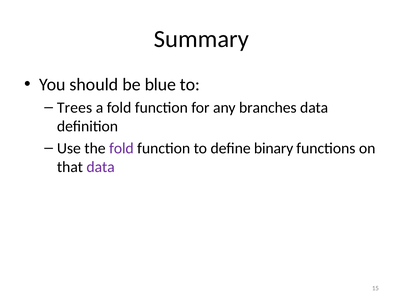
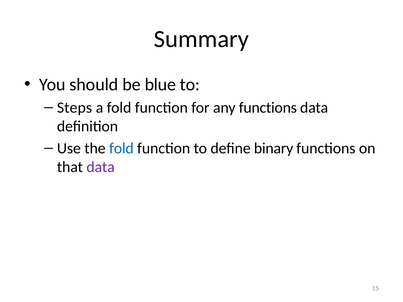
Trees: Trees -> Steps
any branches: branches -> functions
fold at (121, 148) colour: purple -> blue
